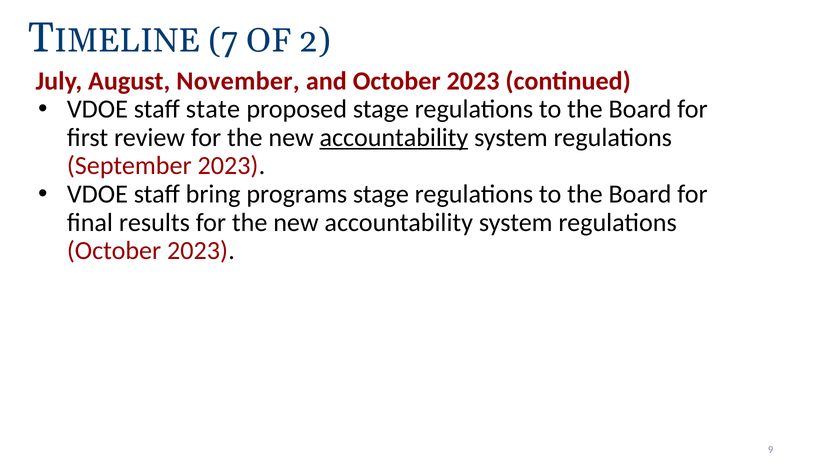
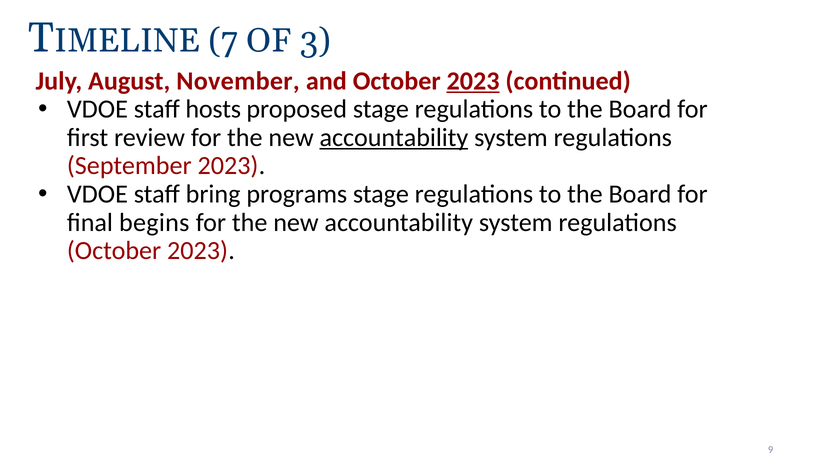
2: 2 -> 3
2023 at (473, 81) underline: none -> present
state: state -> hosts
results: results -> begins
